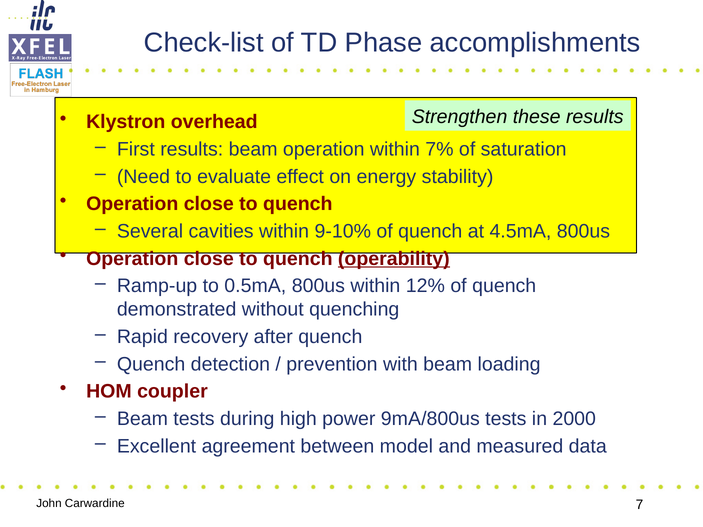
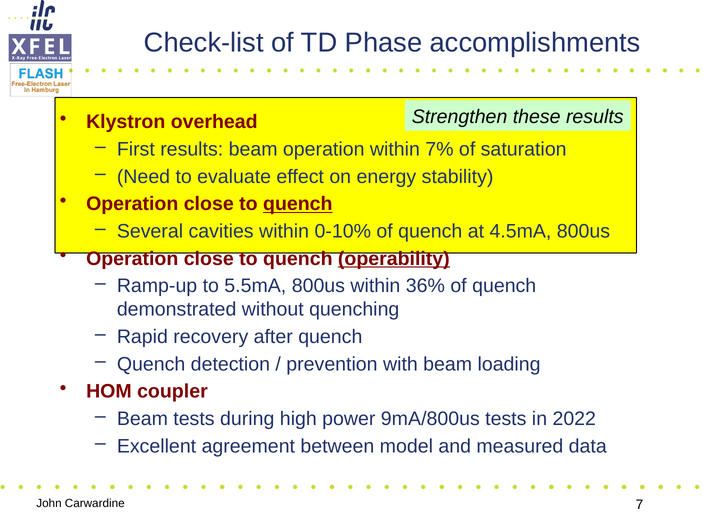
quench at (298, 204) underline: none -> present
9-10%: 9-10% -> 0-10%
0.5mA: 0.5mA -> 5.5mA
12%: 12% -> 36%
2000: 2000 -> 2022
